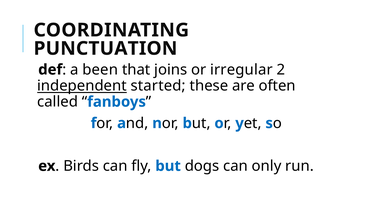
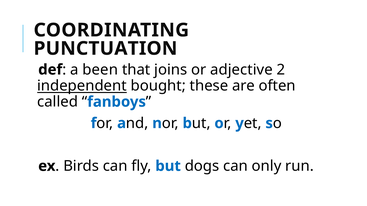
irregular: irregular -> adjective
started: started -> bought
